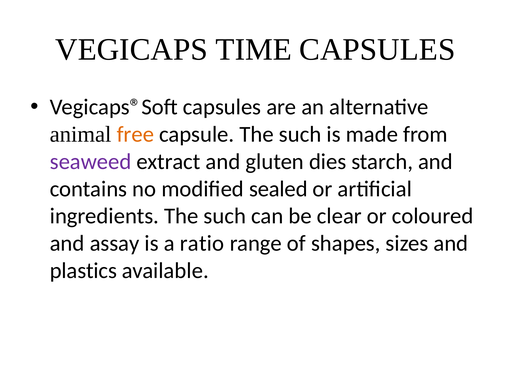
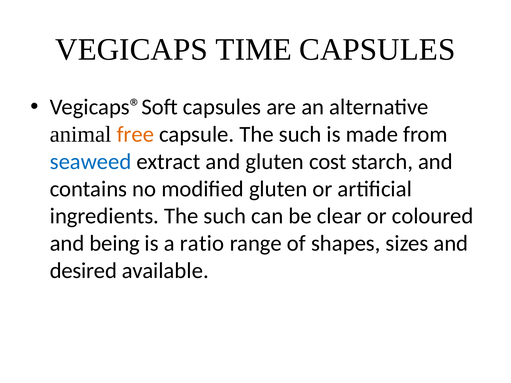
seaweed colour: purple -> blue
dies: dies -> cost
modified sealed: sealed -> gluten
assay: assay -> being
plastics: plastics -> desired
